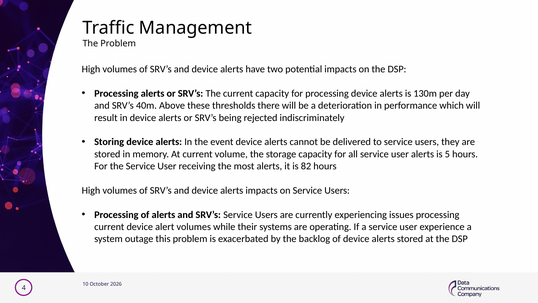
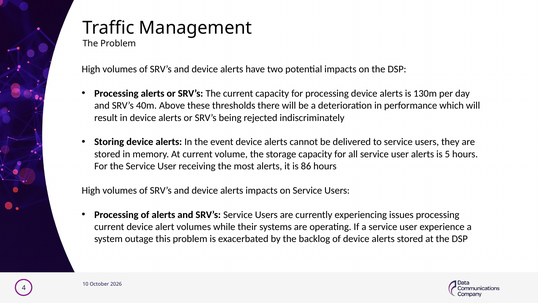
82: 82 -> 86
